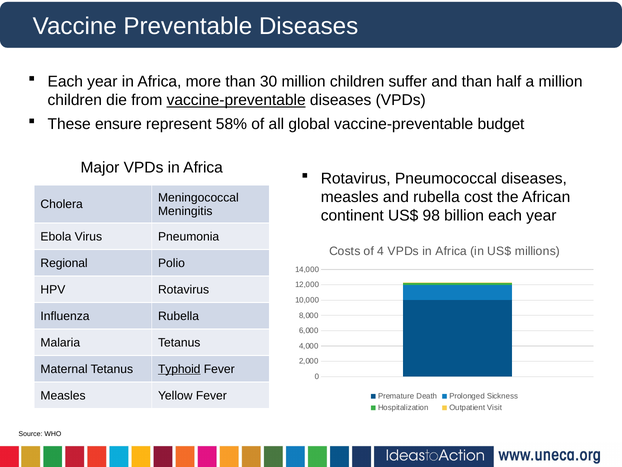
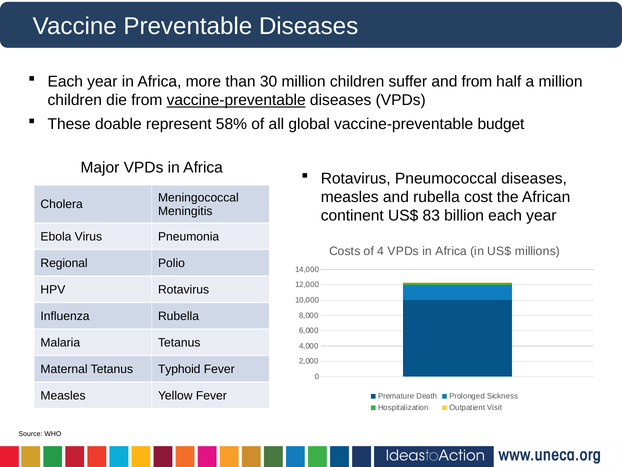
and than: than -> from
ensure: ensure -> doable
98: 98 -> 83
Typhoid underline: present -> none
